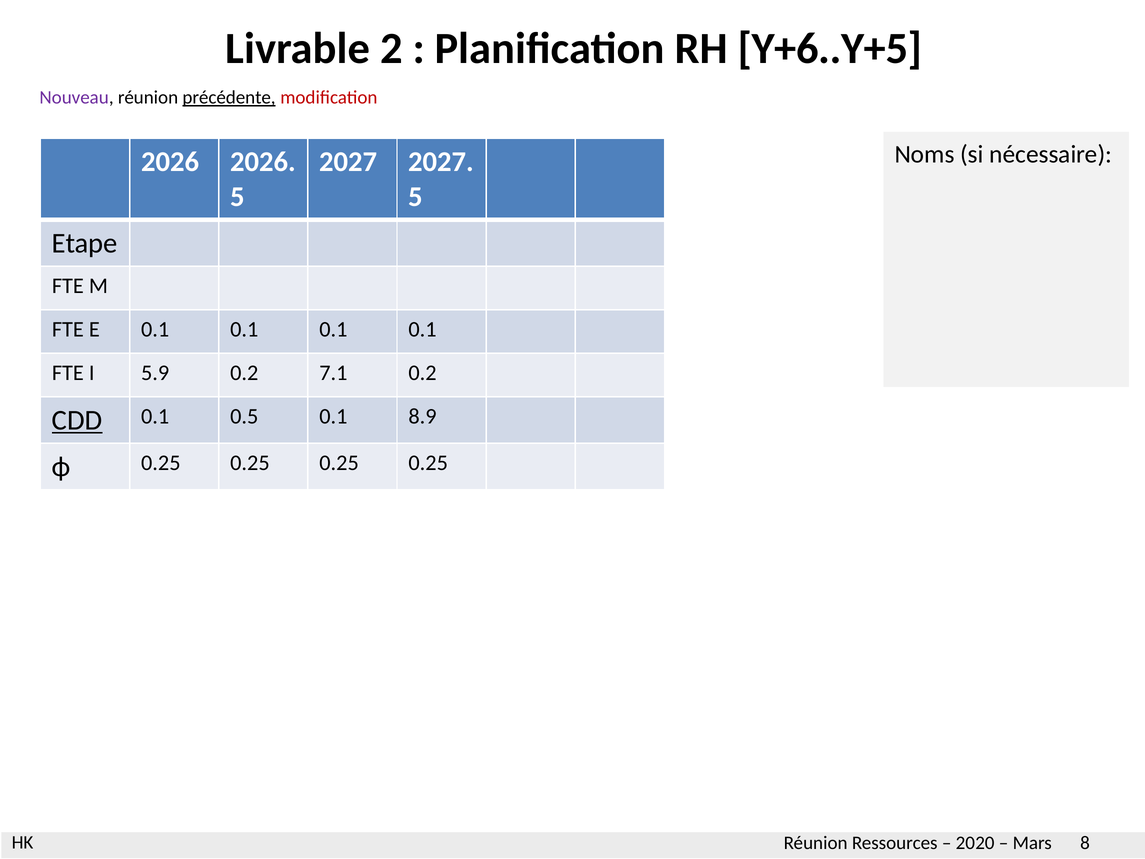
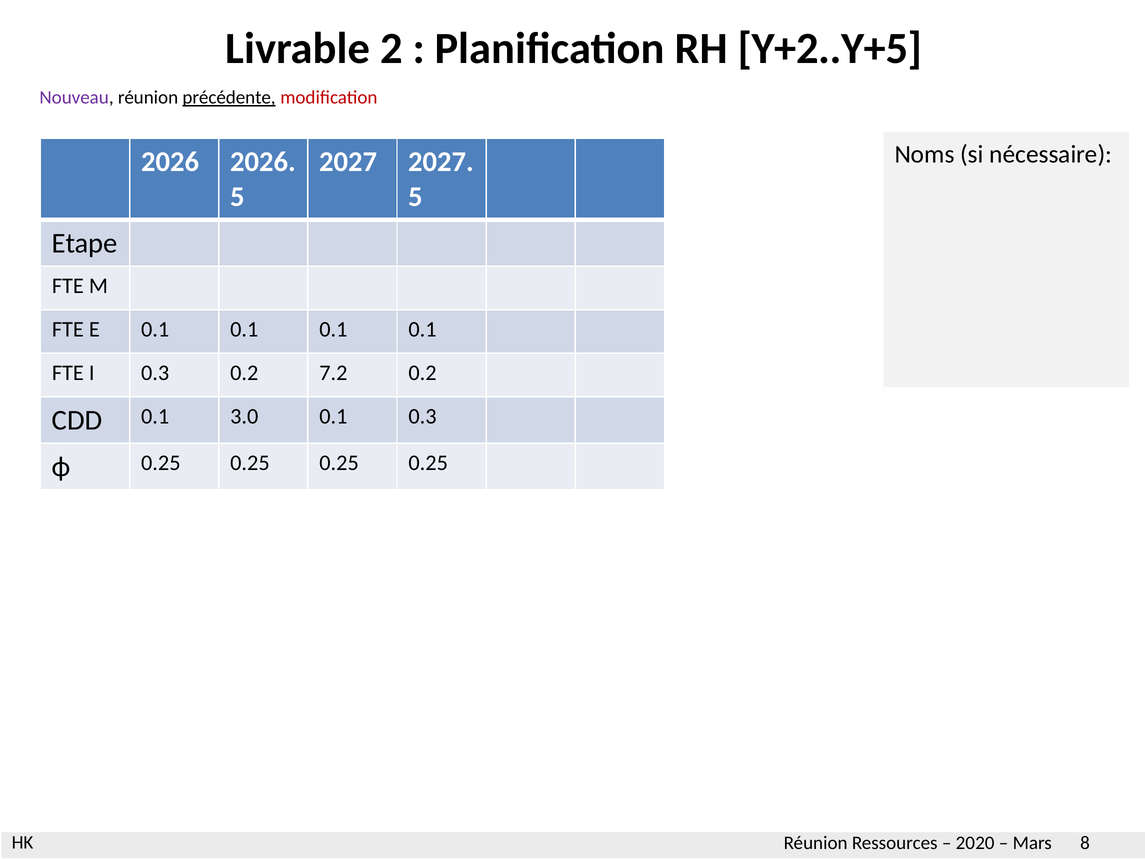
Y+6..Y+5: Y+6..Y+5 -> Y+2..Y+5
I 5.9: 5.9 -> 0.3
7.1: 7.1 -> 7.2
CDD underline: present -> none
0.5: 0.5 -> 3.0
0.1 8.9: 8.9 -> 0.3
